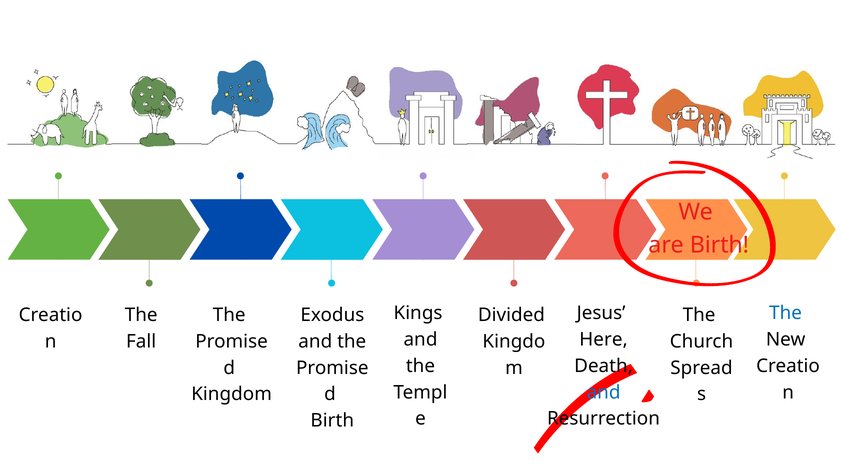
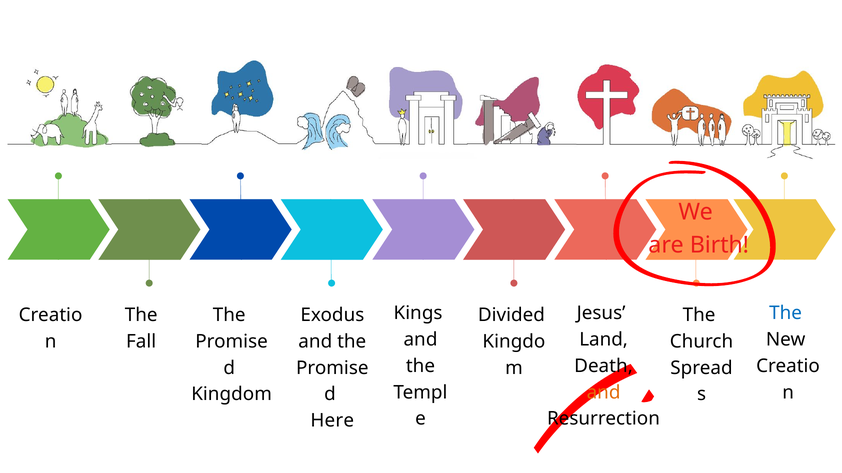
Here: Here -> Land
and at (604, 393) colour: blue -> orange
Birth at (332, 421): Birth -> Here
